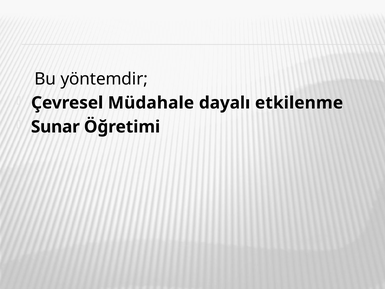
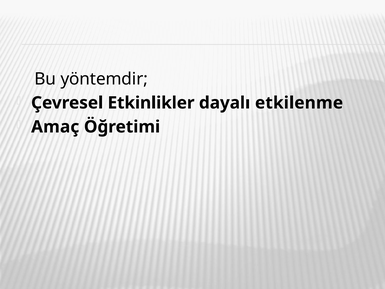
Müdahale: Müdahale -> Etkinlikler
Sunar: Sunar -> Amaç
